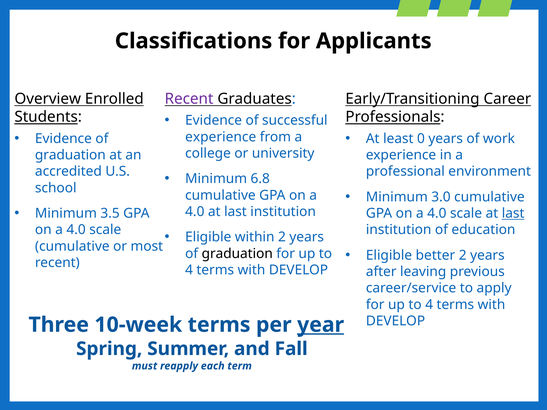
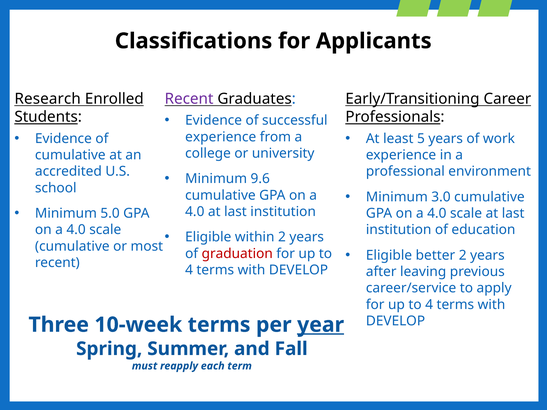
Overview: Overview -> Research
0: 0 -> 5
graduation at (70, 155): graduation -> cumulative
6.8: 6.8 -> 9.6
3.5: 3.5 -> 5.0
last at (513, 214) underline: present -> none
graduation at (237, 254) colour: black -> red
